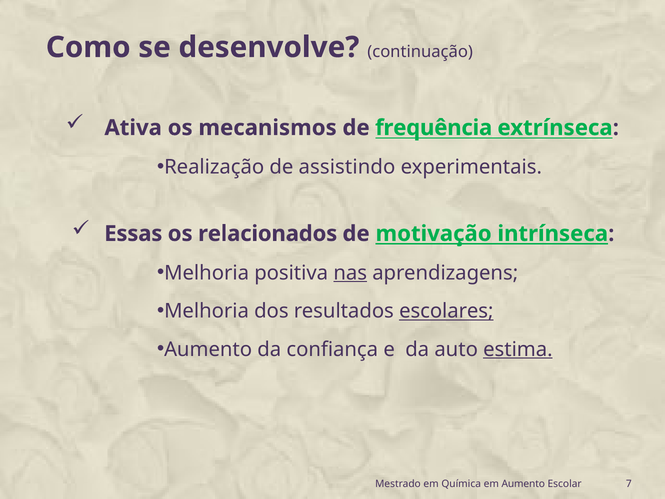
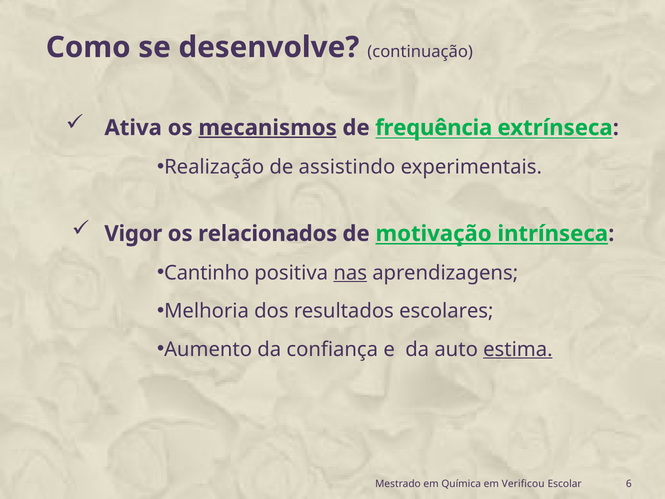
mecanismos underline: none -> present
Essas: Essas -> Vigor
Melhoria at (207, 273): Melhoria -> Cantinho
escolares underline: present -> none
em Aumento: Aumento -> Verificou
7: 7 -> 6
